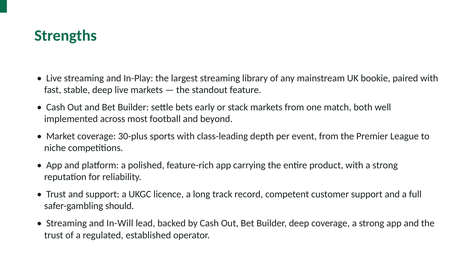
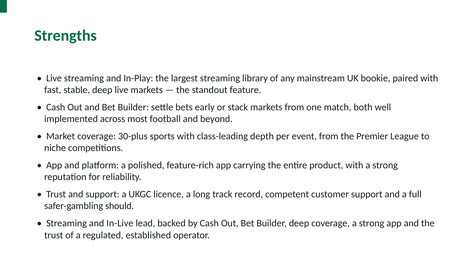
In-Will: In-Will -> In-Live
